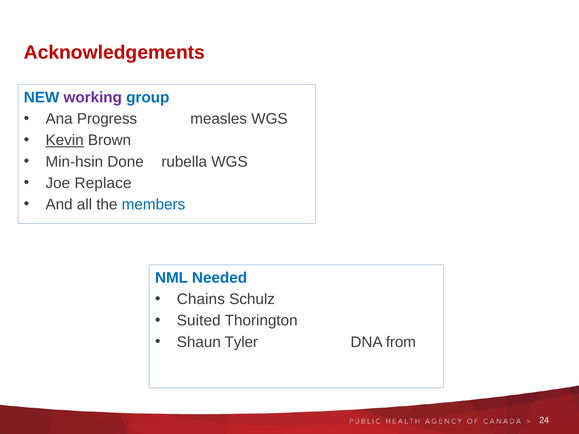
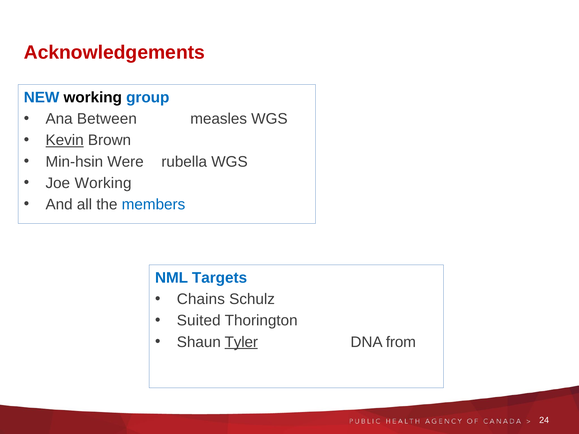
working at (93, 98) colour: purple -> black
Progress: Progress -> Between
Done: Done -> Were
Joe Replace: Replace -> Working
Needed: Needed -> Targets
Tyler underline: none -> present
